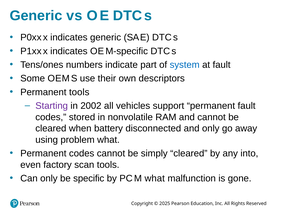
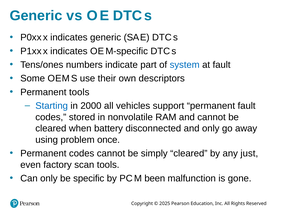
Starting colour: purple -> blue
2002: 2002 -> 2000
problem what: what -> once
into: into -> just
M what: what -> been
